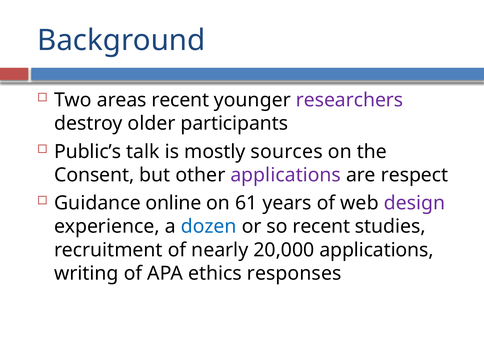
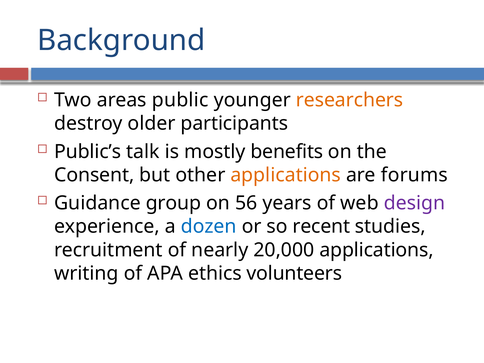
areas recent: recent -> public
researchers colour: purple -> orange
sources: sources -> benefits
applications at (286, 175) colour: purple -> orange
respect: respect -> forums
online: online -> group
61: 61 -> 56
responses: responses -> volunteers
